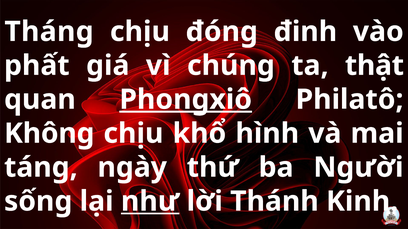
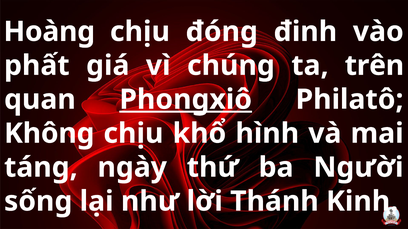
Tháng: Tháng -> Hoàng
thật: thật -> trên
như underline: present -> none
